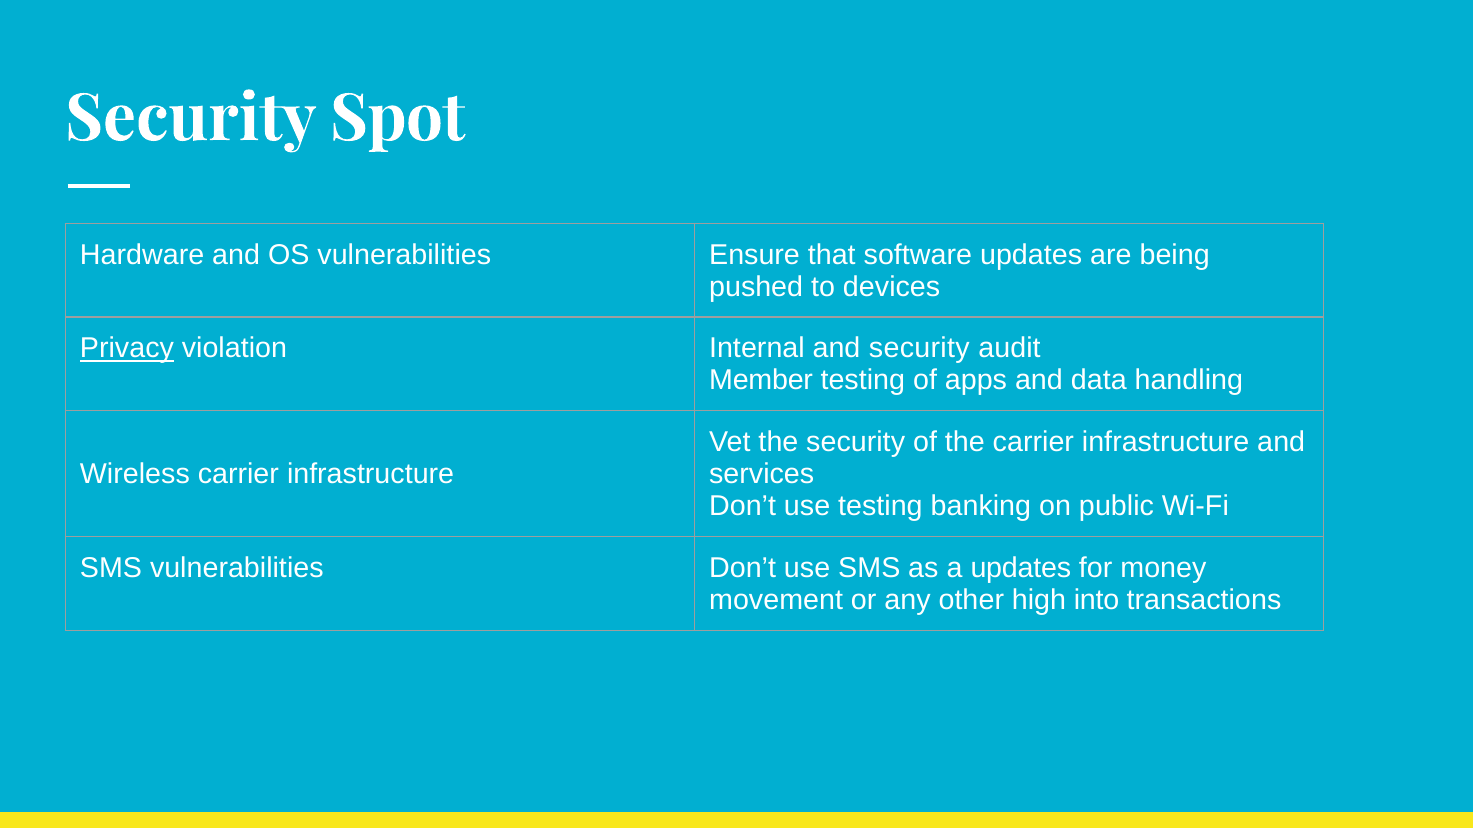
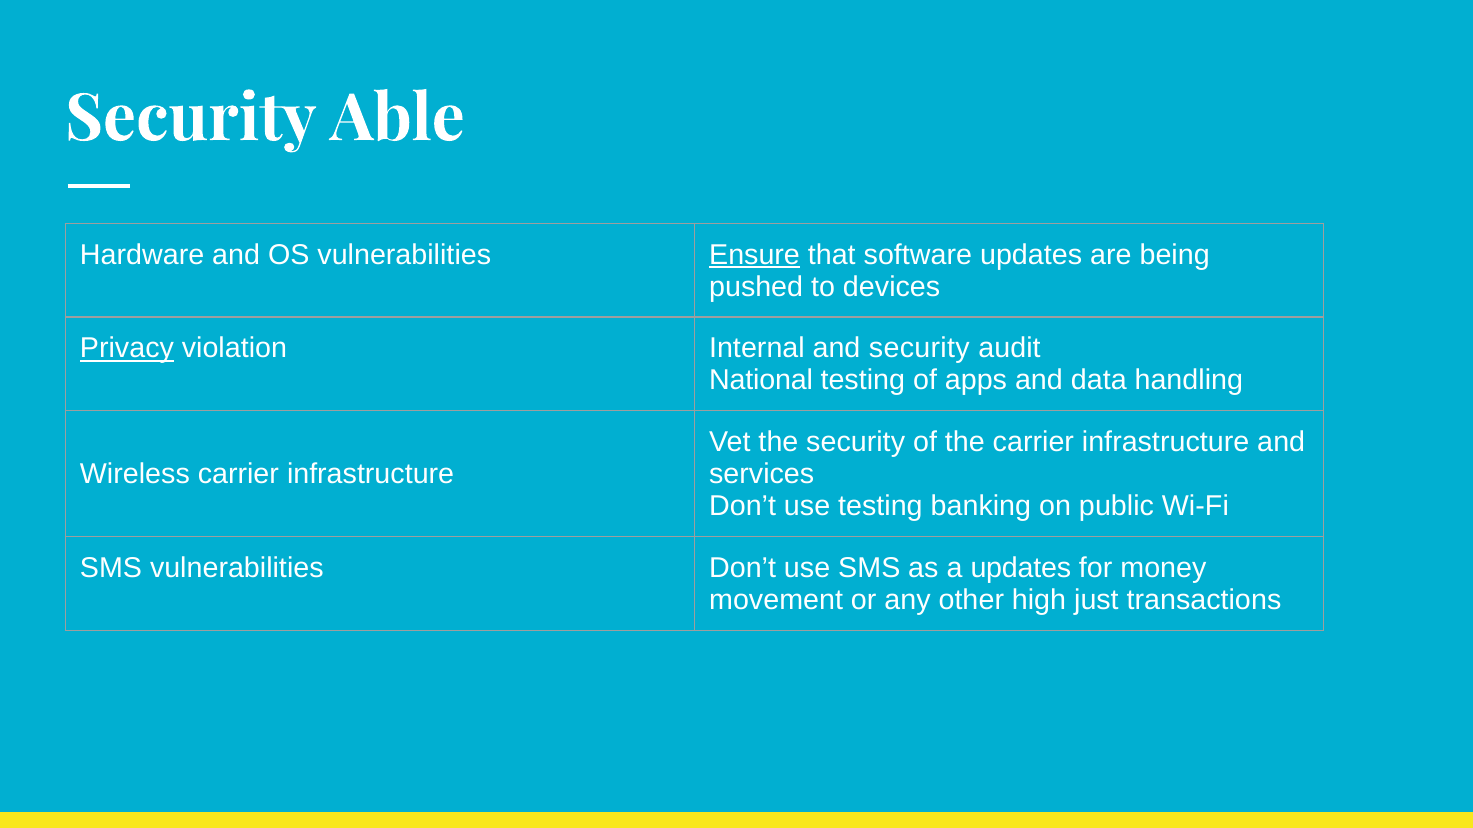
Spot: Spot -> Able
Ensure underline: none -> present
Member: Member -> National
into: into -> just
